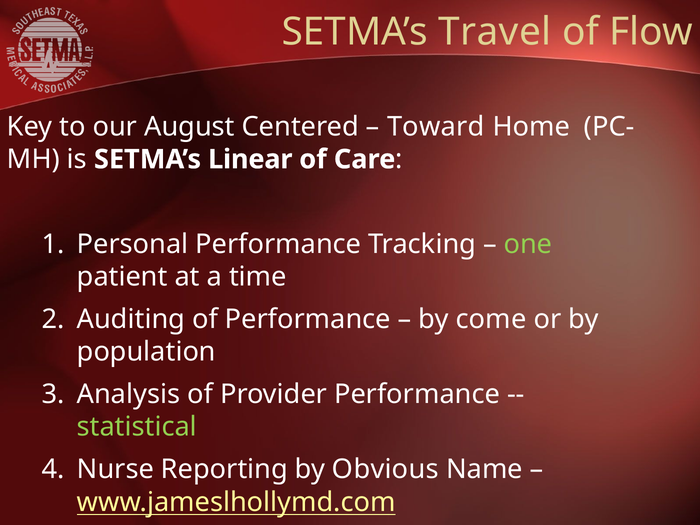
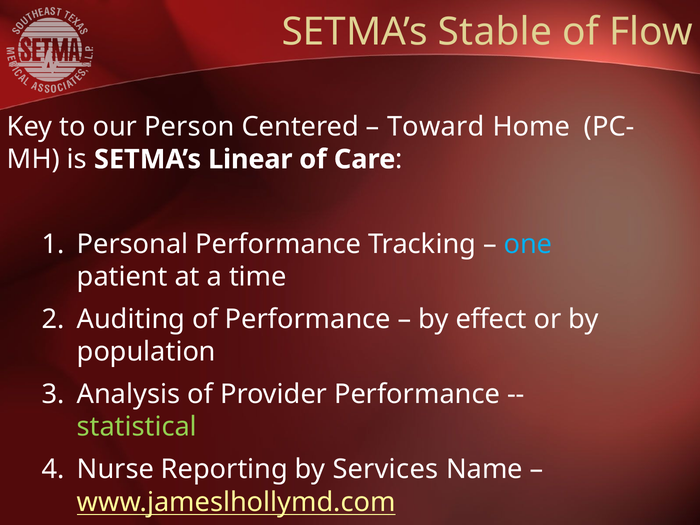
Travel: Travel -> Stable
August: August -> Person
one colour: light green -> light blue
come: come -> effect
Obvious: Obvious -> Services
